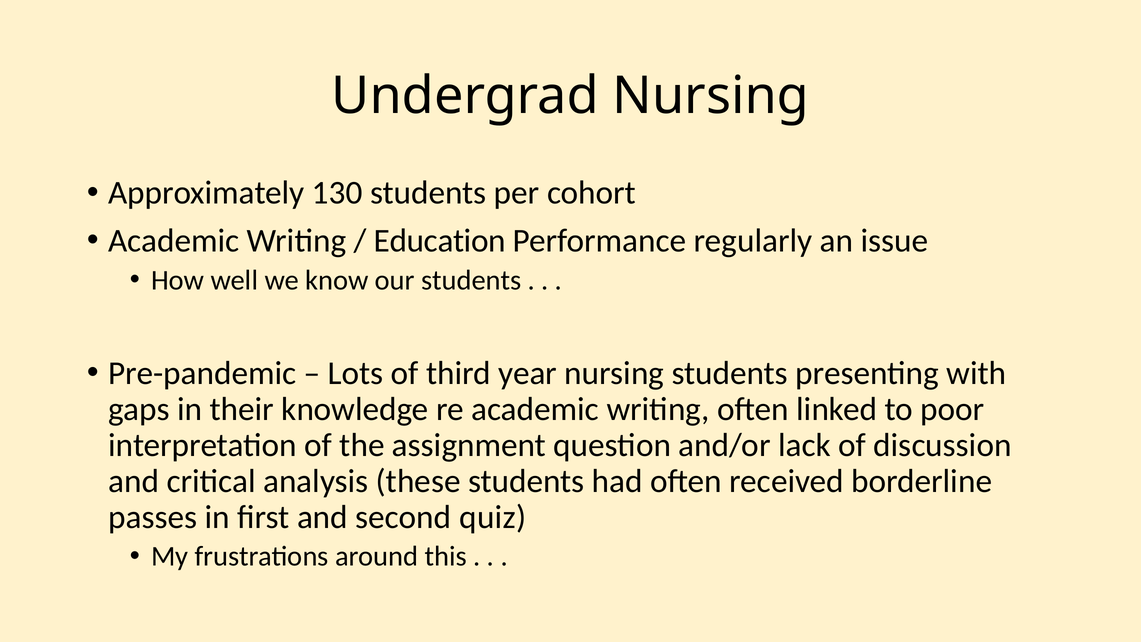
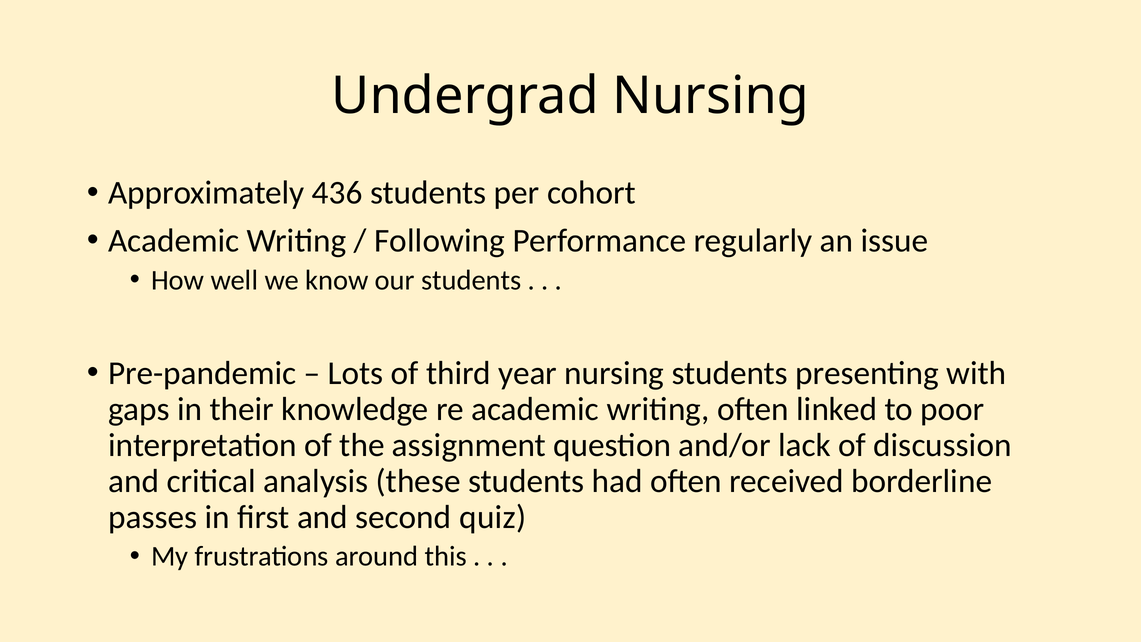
130: 130 -> 436
Education: Education -> Following
